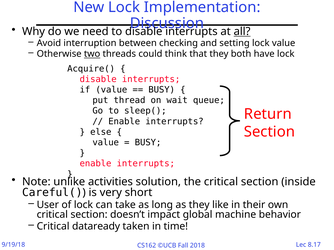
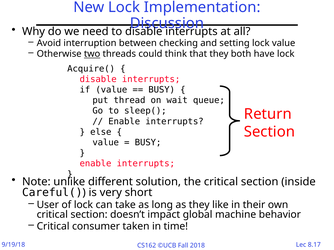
all underline: present -> none
activities: activities -> different
dataready: dataready -> consumer
